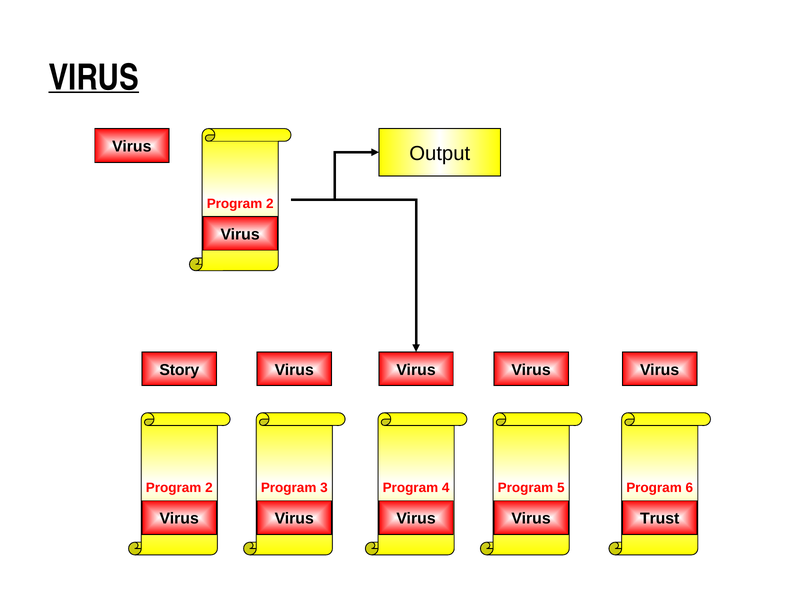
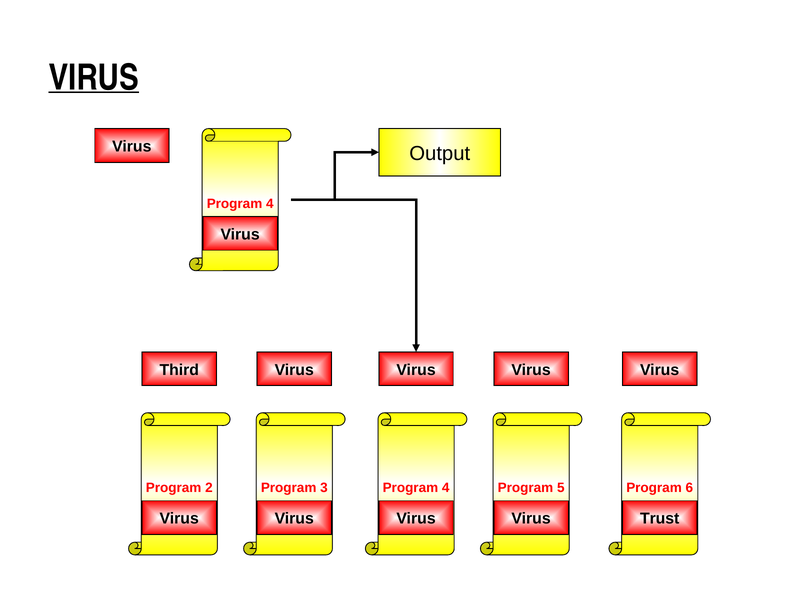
2 at (270, 204): 2 -> 4
Story: Story -> Third
